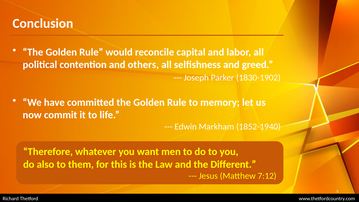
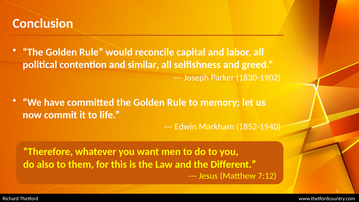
others: others -> similar
